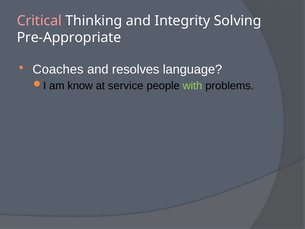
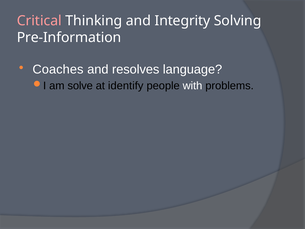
Pre-Appropriate: Pre-Appropriate -> Pre-Information
know: know -> solve
service: service -> identify
with colour: light green -> white
